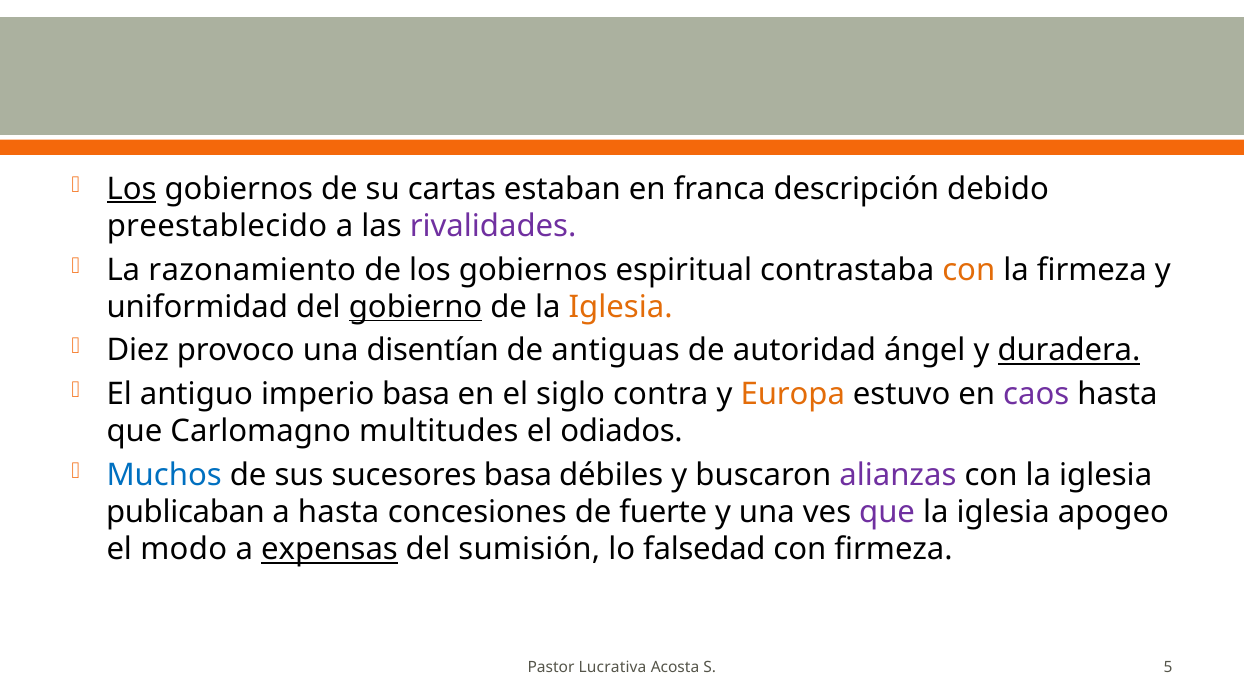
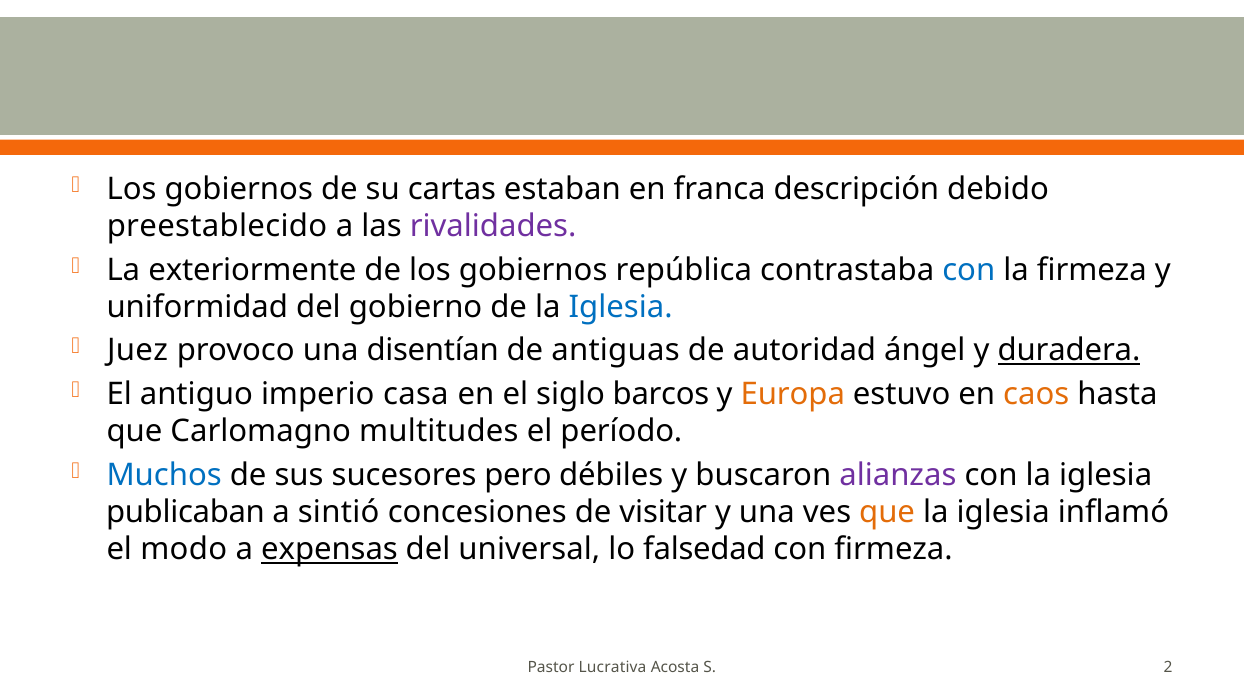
Los at (131, 189) underline: present -> none
razonamiento: razonamiento -> exteriormente
espiritual: espiritual -> república
con at (969, 270) colour: orange -> blue
gobierno underline: present -> none
Iglesia at (621, 307) colour: orange -> blue
Diez: Diez -> Juez
imperio basa: basa -> casa
contra: contra -> barcos
caos colour: purple -> orange
odiados: odiados -> período
sucesores basa: basa -> pero
a hasta: hasta -> sintió
fuerte: fuerte -> visitar
que at (887, 512) colour: purple -> orange
apogeo: apogeo -> inflamó
sumisión: sumisión -> universal
5: 5 -> 2
